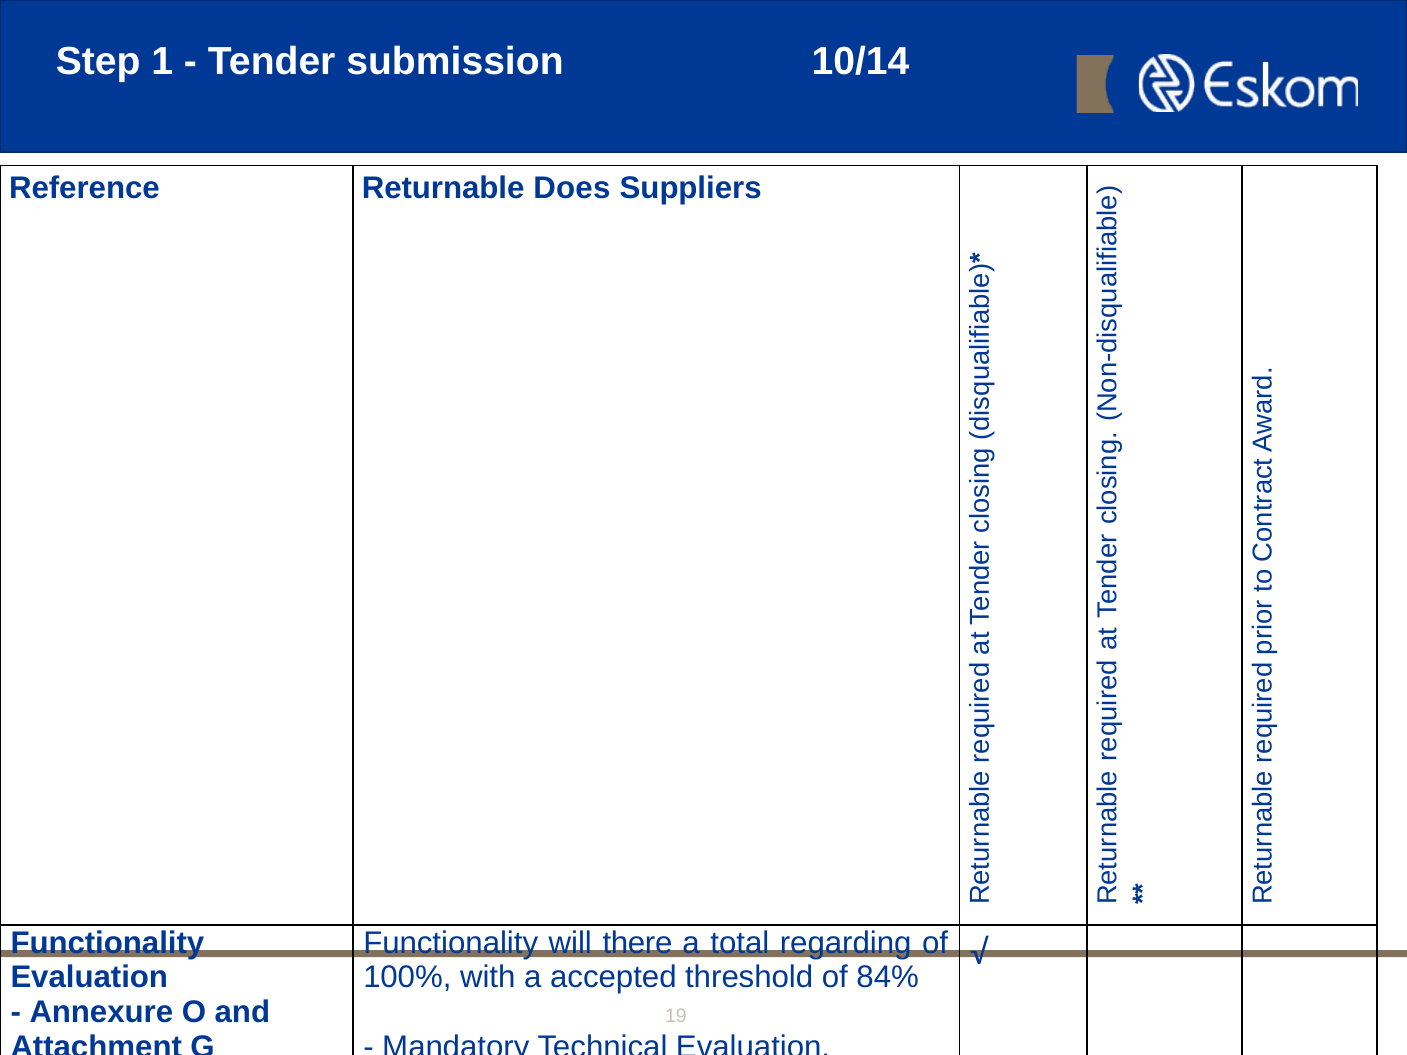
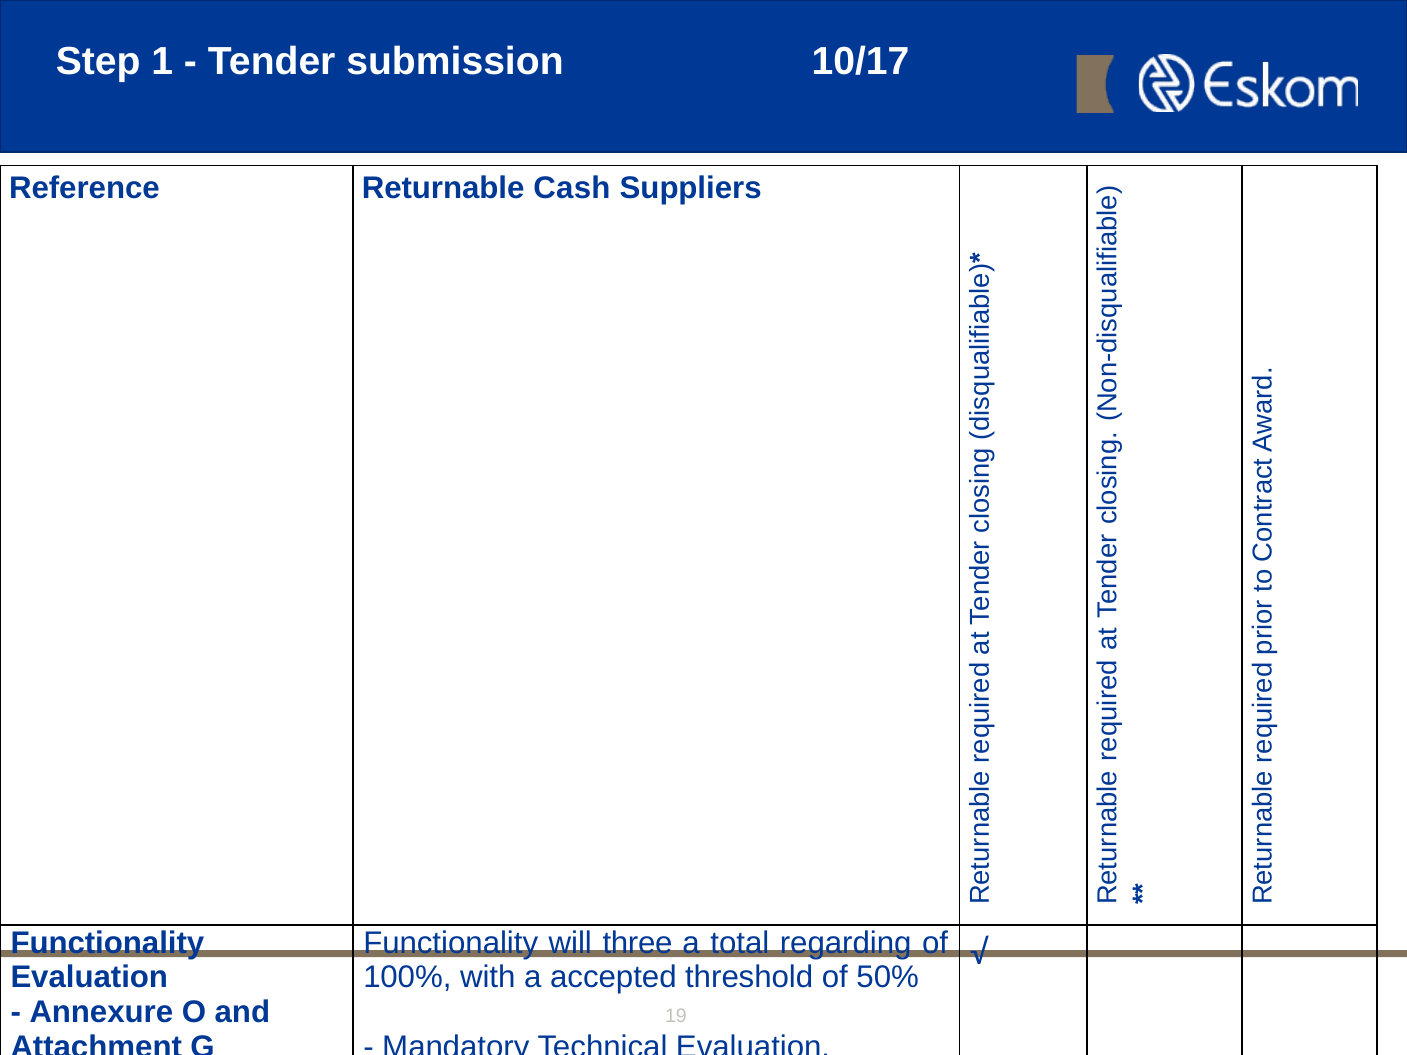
10/14: 10/14 -> 10/17
Does: Does -> Cash
there: there -> three
84%: 84% -> 50%
